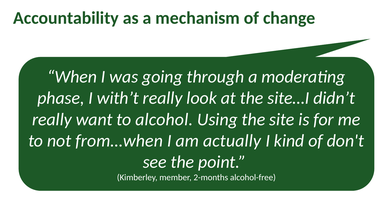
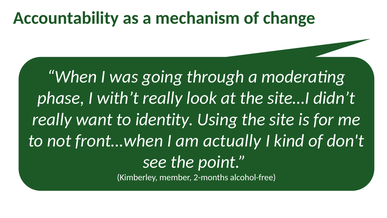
alcohol: alcohol -> identity
from…when: from…when -> front…when
